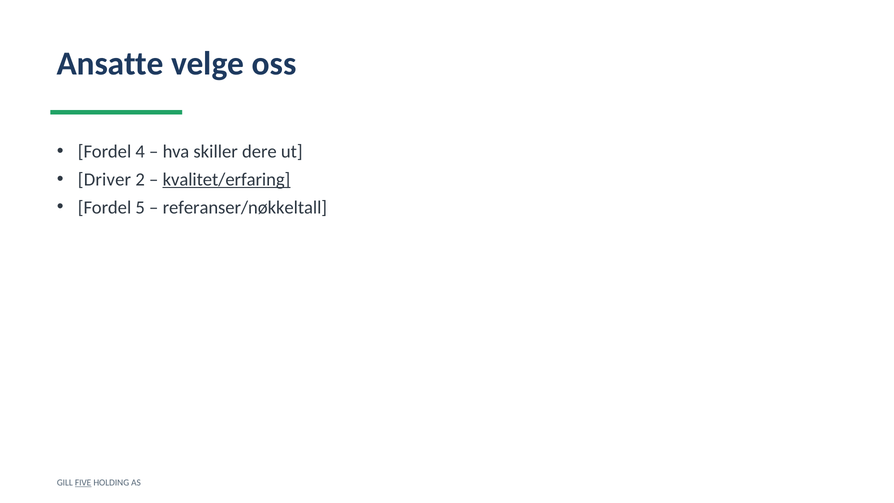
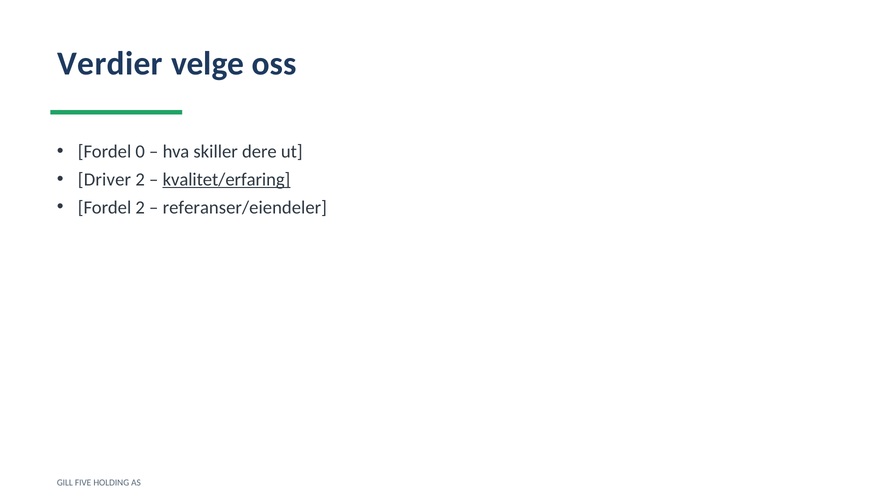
Ansatte: Ansatte -> Verdier
4: 4 -> 0
Fordel 5: 5 -> 2
referanser/nøkkeltall: referanser/nøkkeltall -> referanser/eiendeler
FIVE underline: present -> none
